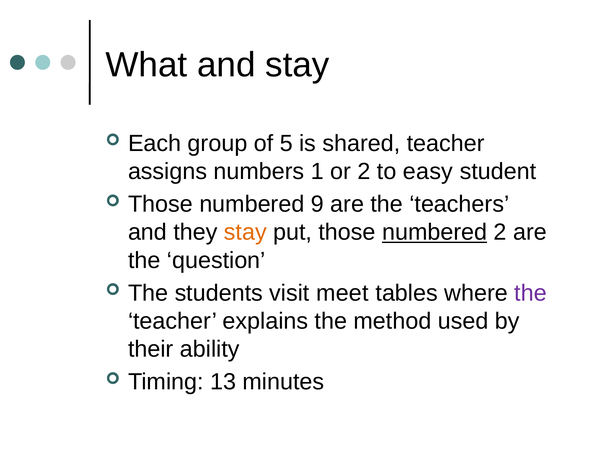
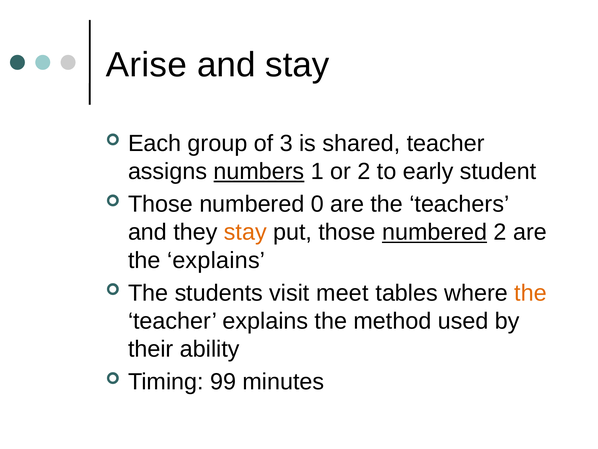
What: What -> Arise
5: 5 -> 3
numbers underline: none -> present
easy: easy -> early
9: 9 -> 0
the question: question -> explains
the at (530, 293) colour: purple -> orange
13: 13 -> 99
